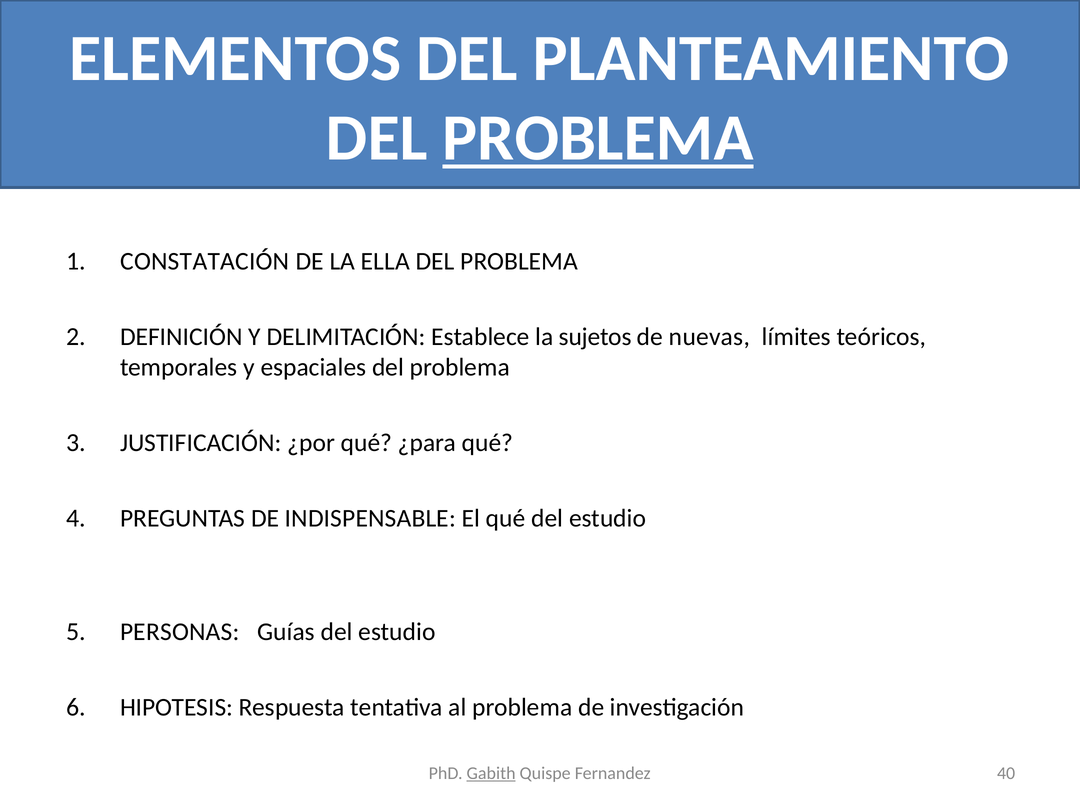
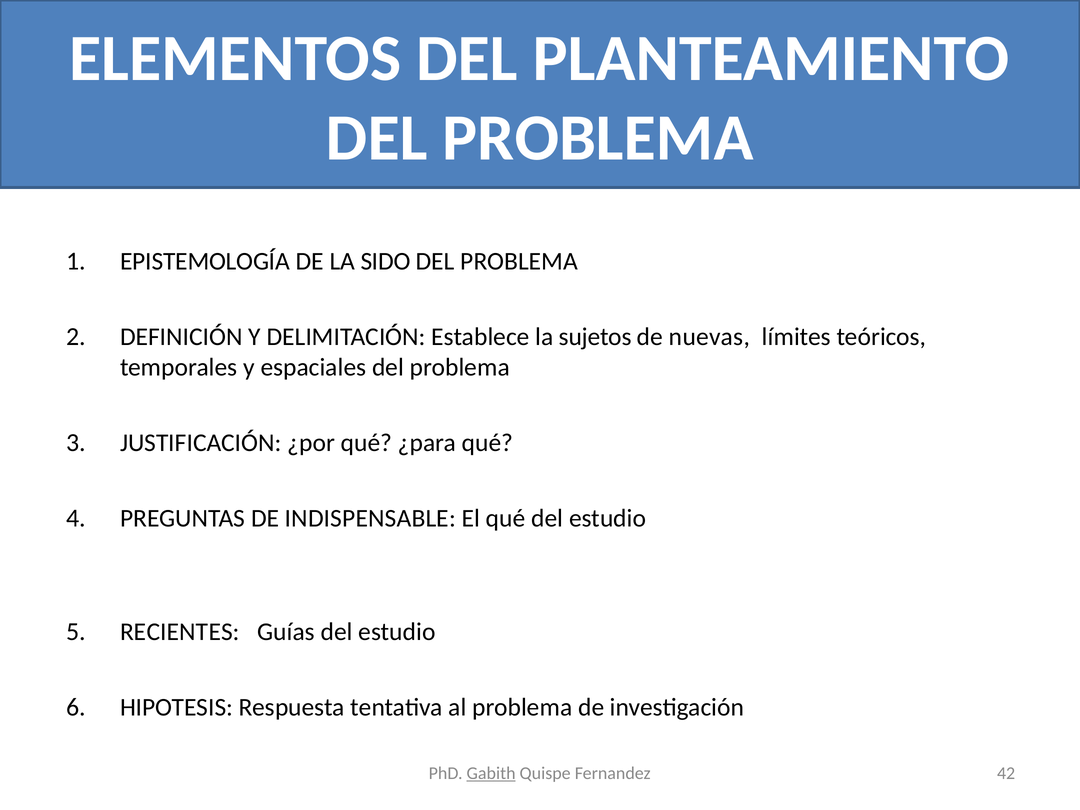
PROBLEMA at (598, 138) underline: present -> none
CONSTATACIÓN: CONSTATACIÓN -> EPISTEMOLOGÍA
ELLA: ELLA -> SIDO
PERSONAS: PERSONAS -> RECIENTES
40: 40 -> 42
